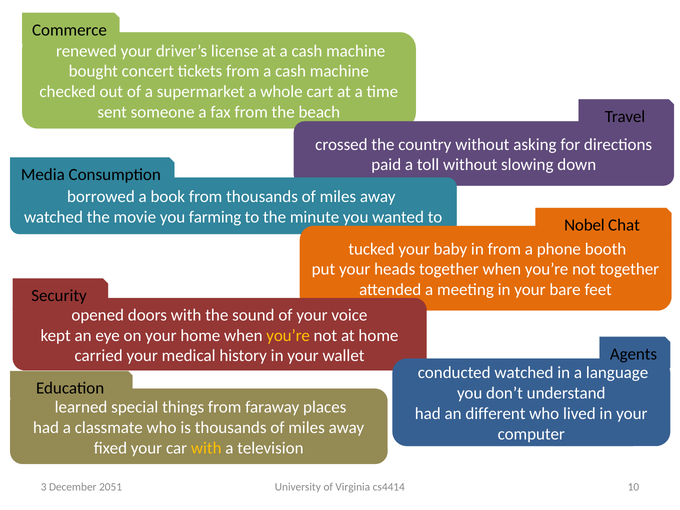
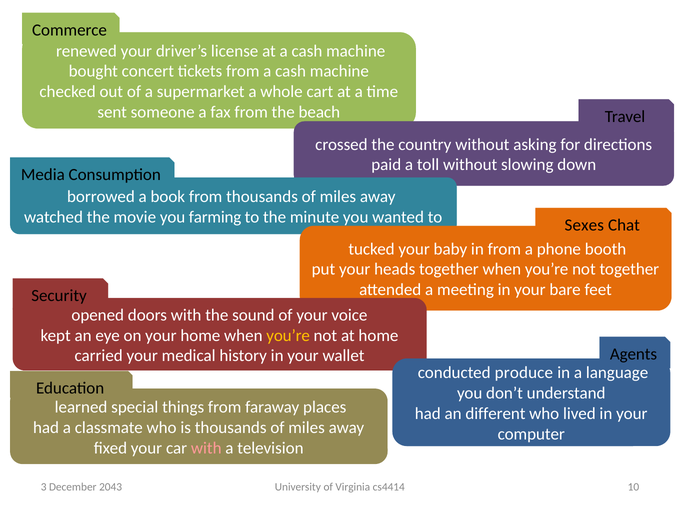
Nobel: Nobel -> Sexes
conducted watched: watched -> produce
with at (206, 448) colour: yellow -> pink
2051: 2051 -> 2043
